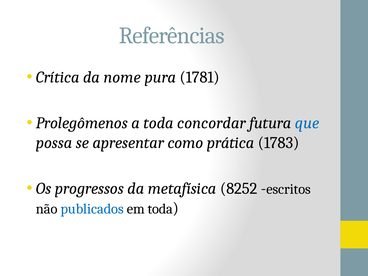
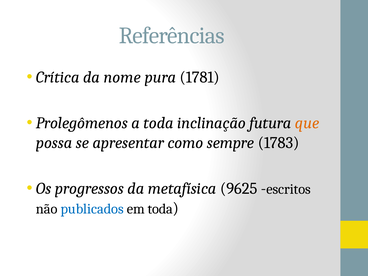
concordar: concordar -> inclinação
que colour: blue -> orange
prática: prática -> sempre
8252: 8252 -> 9625
